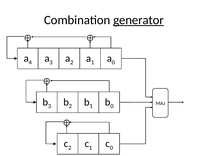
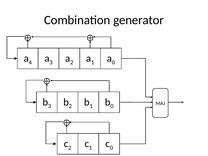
generator underline: present -> none
